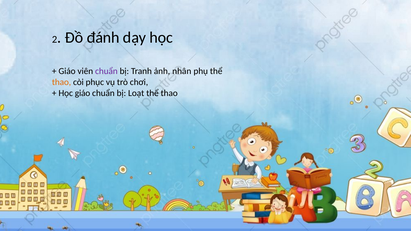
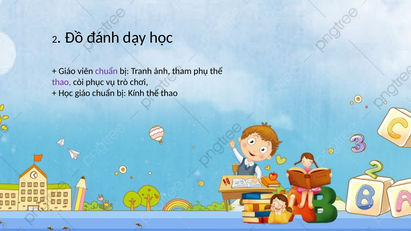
nhân: nhân -> tham
thao at (62, 82) colour: orange -> purple
Loạt: Loạt -> Kính
